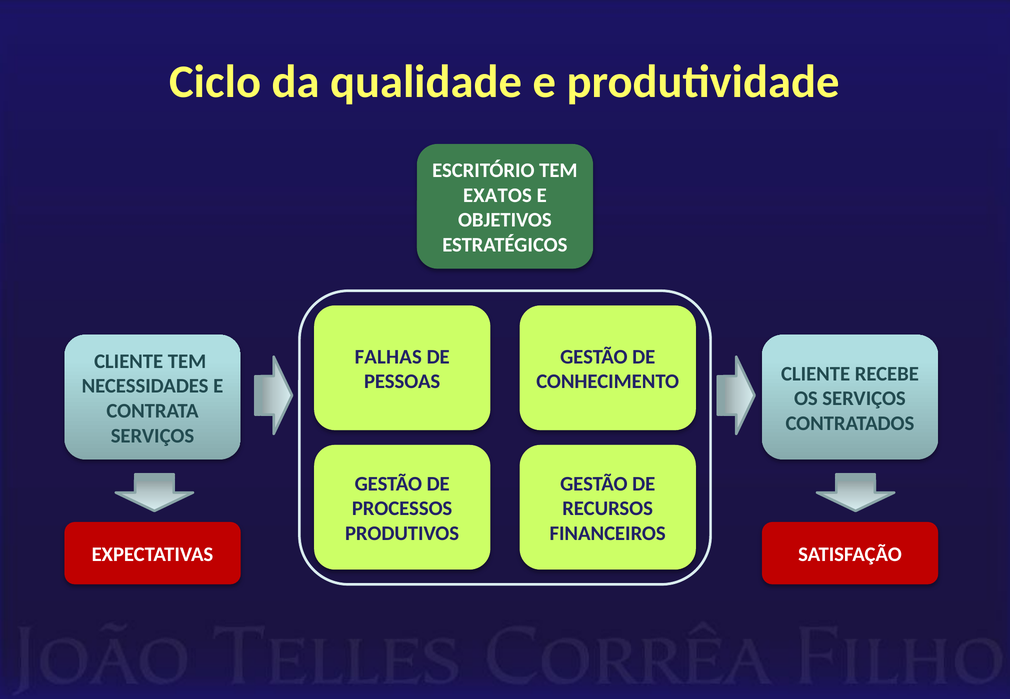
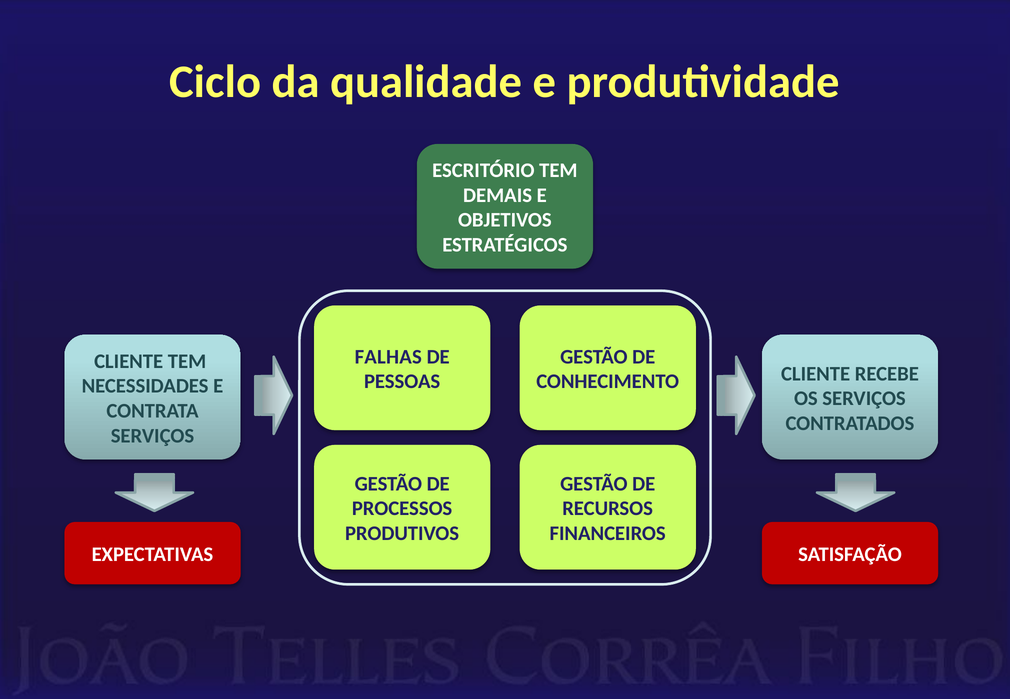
EXATOS: EXATOS -> DEMAIS
